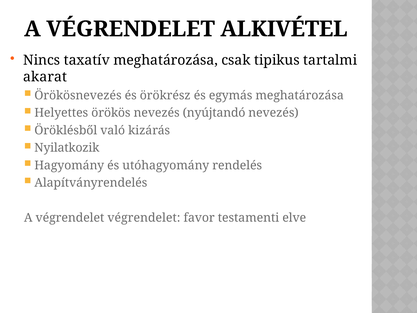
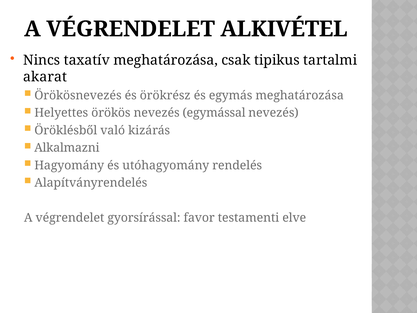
nyújtandó: nyújtandó -> egymással
Nyilatkozik: Nyilatkozik -> Alkalmazni
végrendelet végrendelet: végrendelet -> gyorsírással
